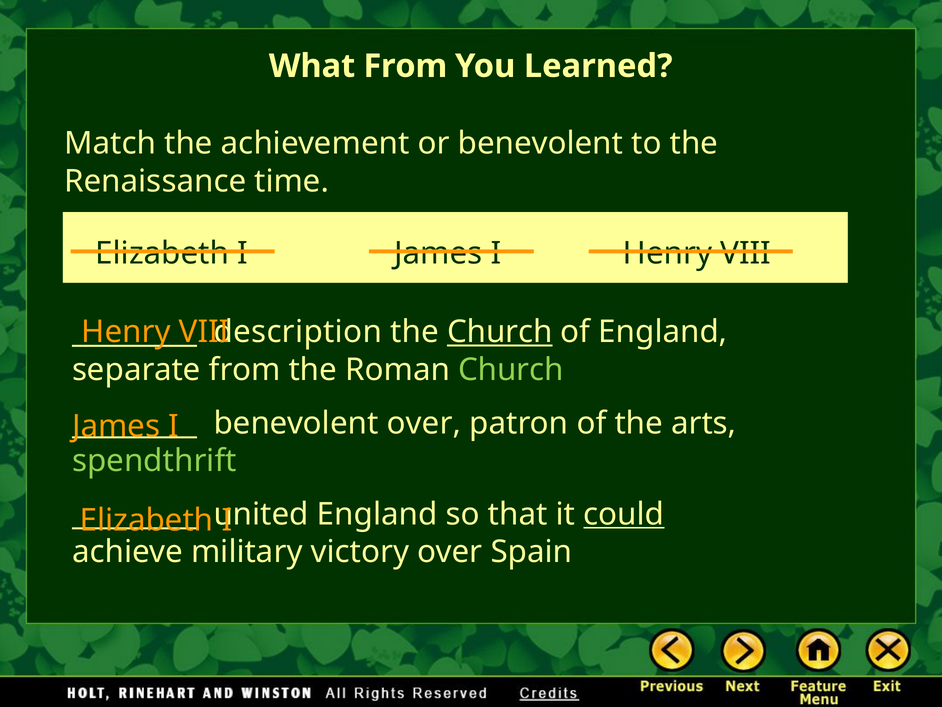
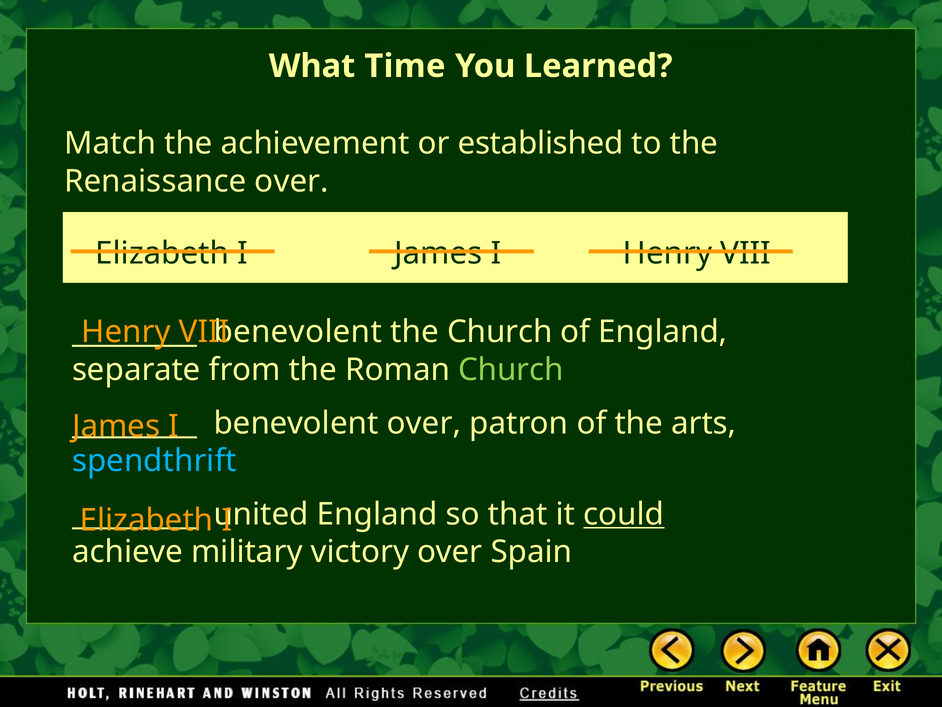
What From: From -> Time
or benevolent: benevolent -> established
Renaissance time: time -> over
description at (298, 332): description -> benevolent
Church at (500, 332) underline: present -> none
spendthrift colour: light green -> light blue
